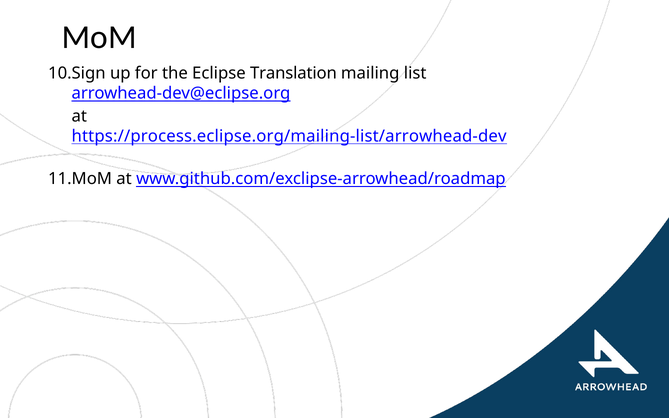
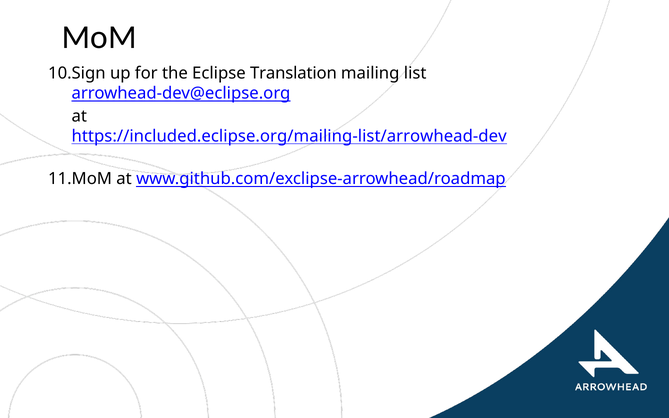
https://process.eclipse.org/mailing-list/arrowhead-dev: https://process.eclipse.org/mailing-list/arrowhead-dev -> https://included.eclipse.org/mailing-list/arrowhead-dev
